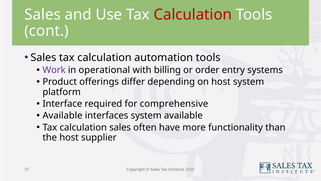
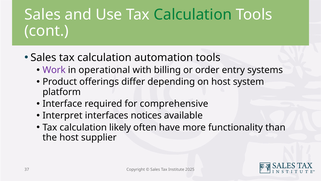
Calculation at (193, 15) colour: red -> green
Available at (62, 115): Available -> Interpret
interfaces system: system -> notices
calculation sales: sales -> likely
